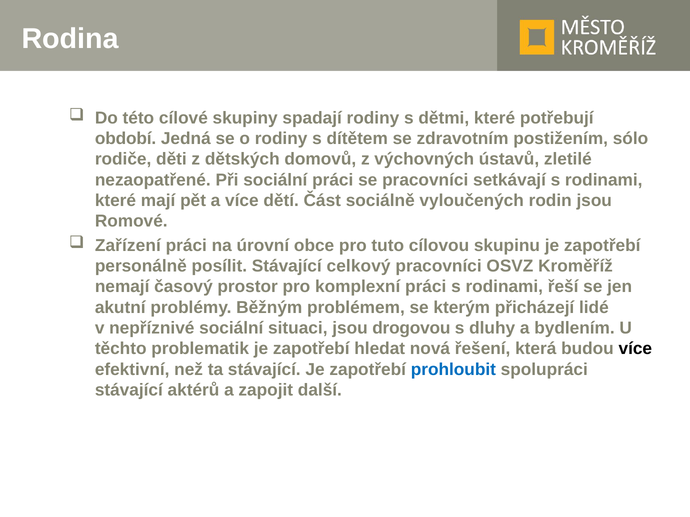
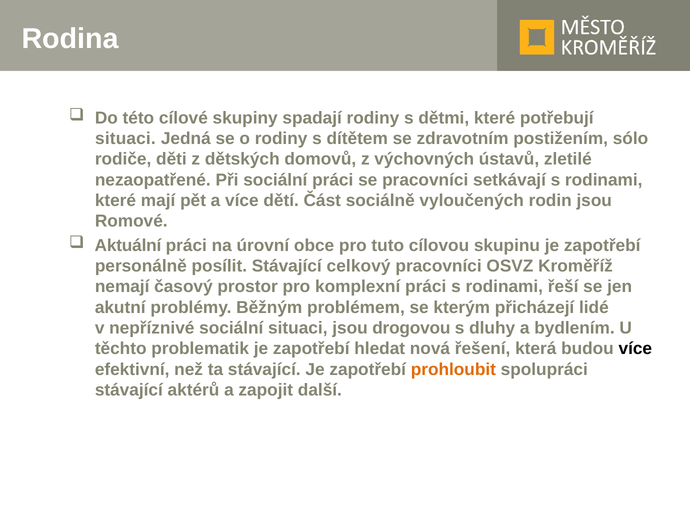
období at (126, 139): období -> situaci
Zařízení: Zařízení -> Aktuální
prohloubit colour: blue -> orange
